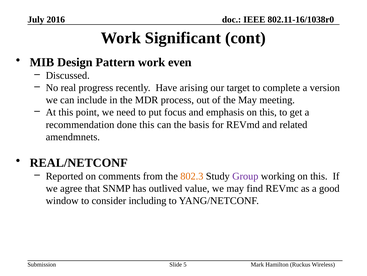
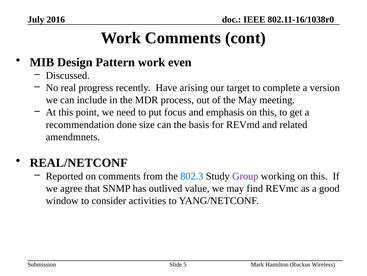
Work Significant: Significant -> Comments
done this: this -> size
802.3 colour: orange -> blue
including: including -> activities
